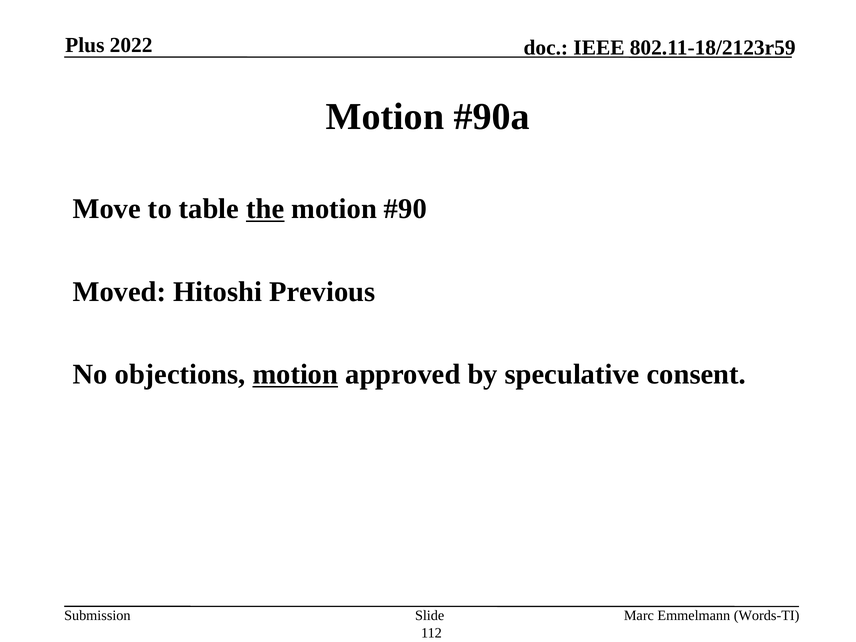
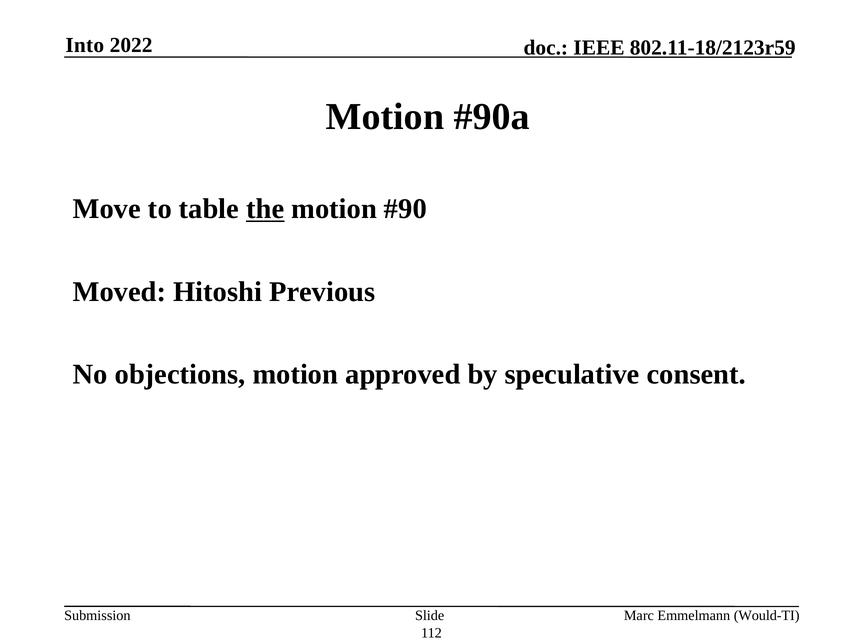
Plus: Plus -> Into
motion at (295, 374) underline: present -> none
Words-TI: Words-TI -> Would-TI
